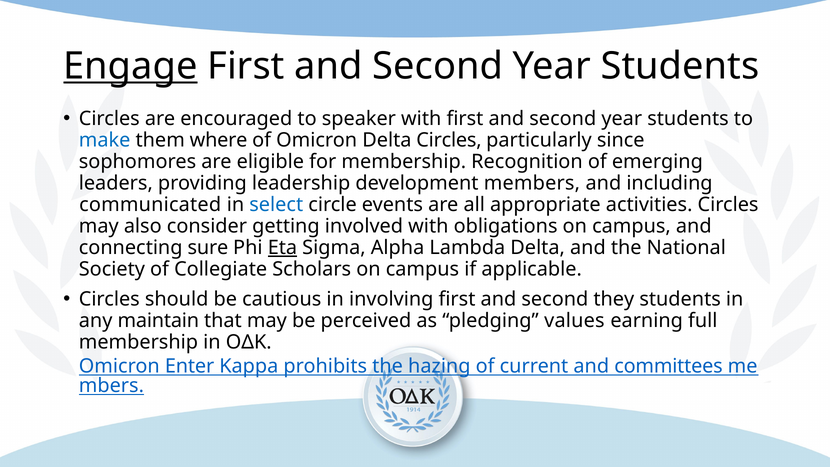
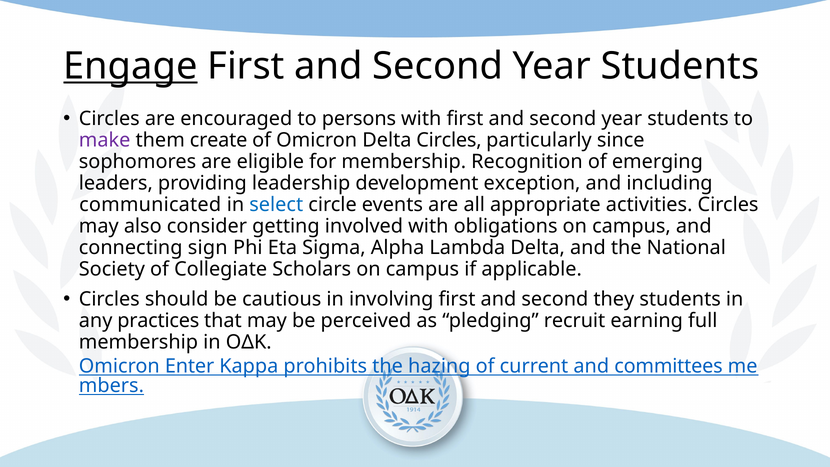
speaker: speaker -> persons
make colour: blue -> purple
where: where -> create
members: members -> exception
sure: sure -> sign
Eta underline: present -> none
maintain: maintain -> practices
values: values -> recruit
